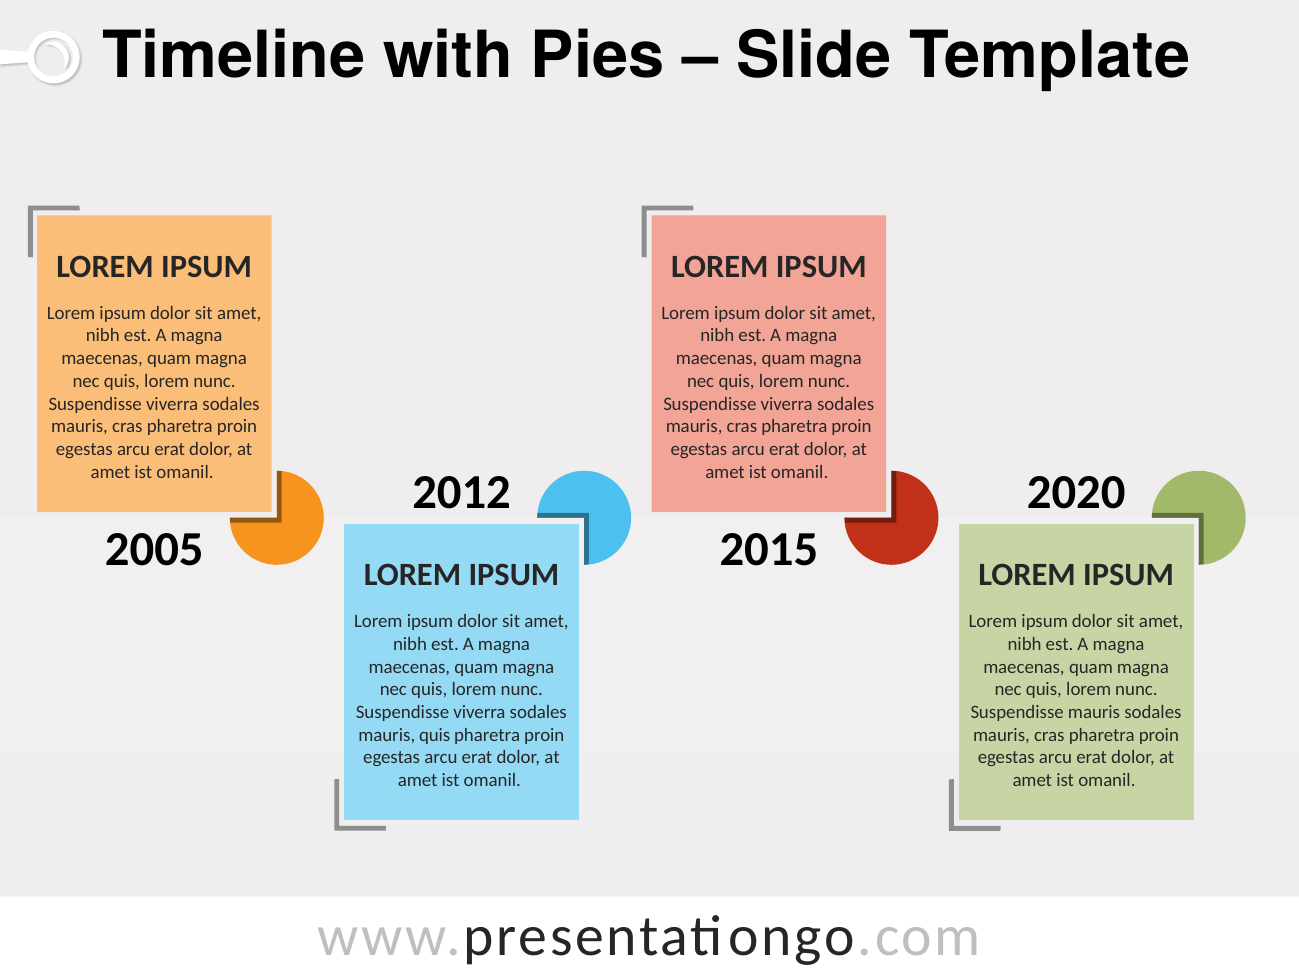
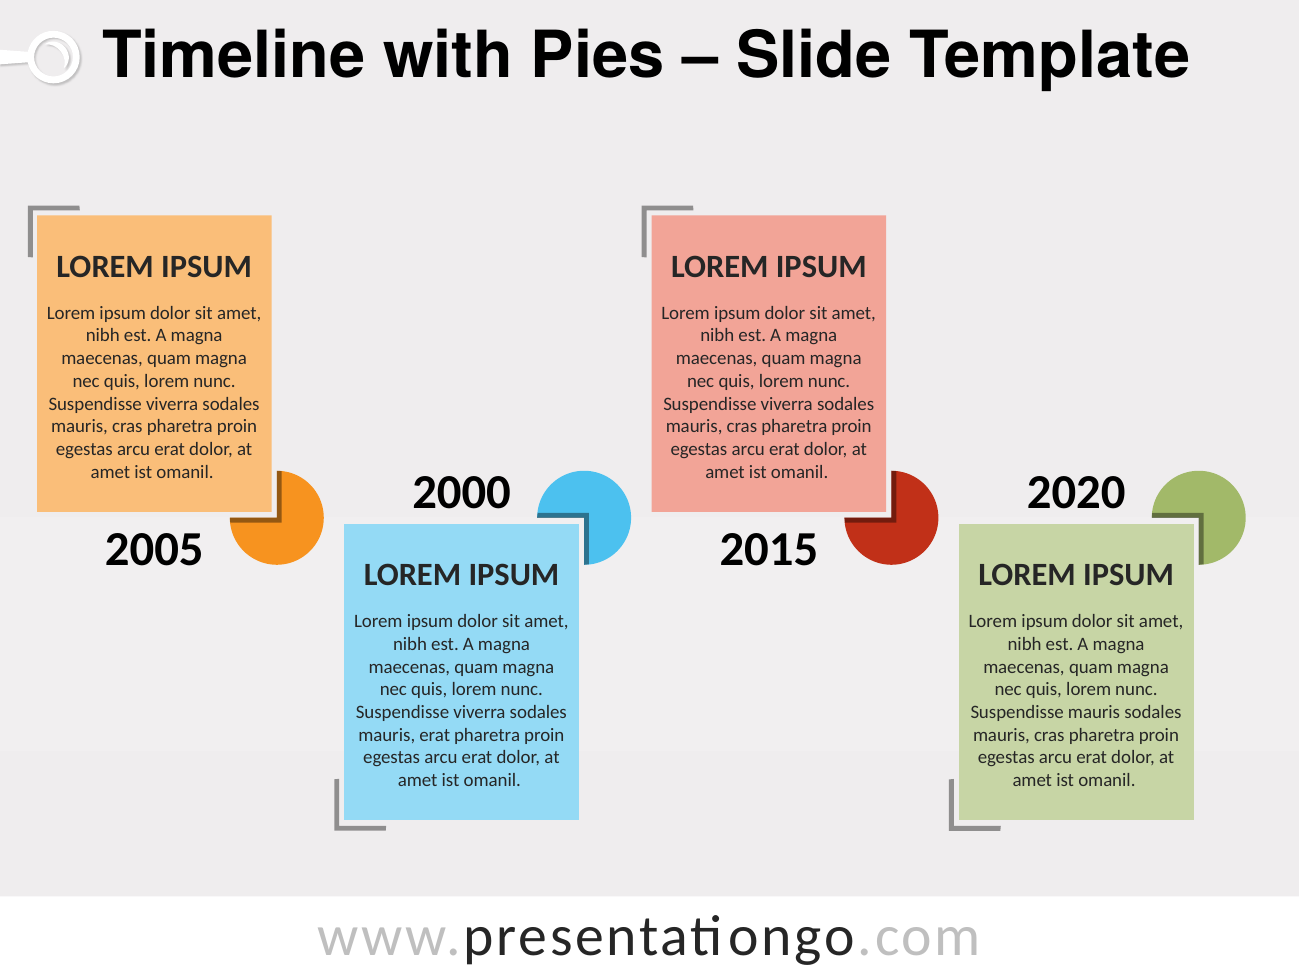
2012: 2012 -> 2000
mauris quis: quis -> erat
